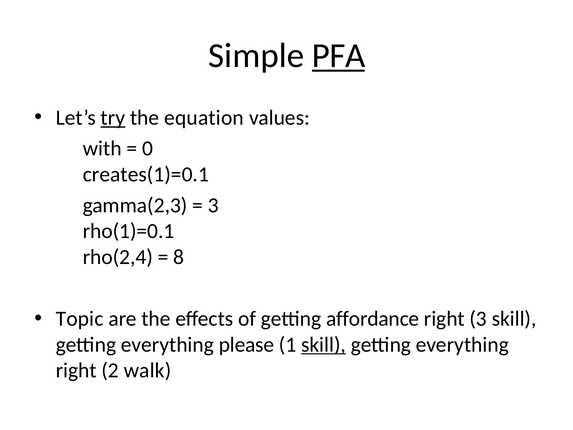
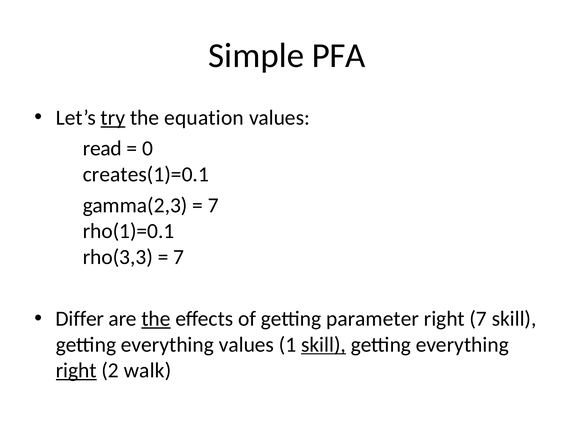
PFA underline: present -> none
with: with -> read
3 at (213, 205): 3 -> 7
rho(2,4: rho(2,4 -> rho(3,3
8 at (179, 257): 8 -> 7
Topic: Topic -> Differ
the at (156, 319) underline: none -> present
affordance: affordance -> parameter
right 3: 3 -> 7
everything please: please -> values
right at (76, 370) underline: none -> present
